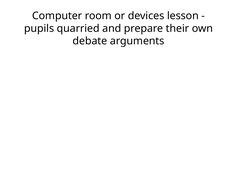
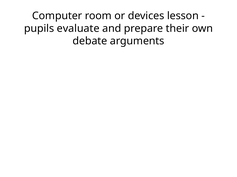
quarried: quarried -> evaluate
